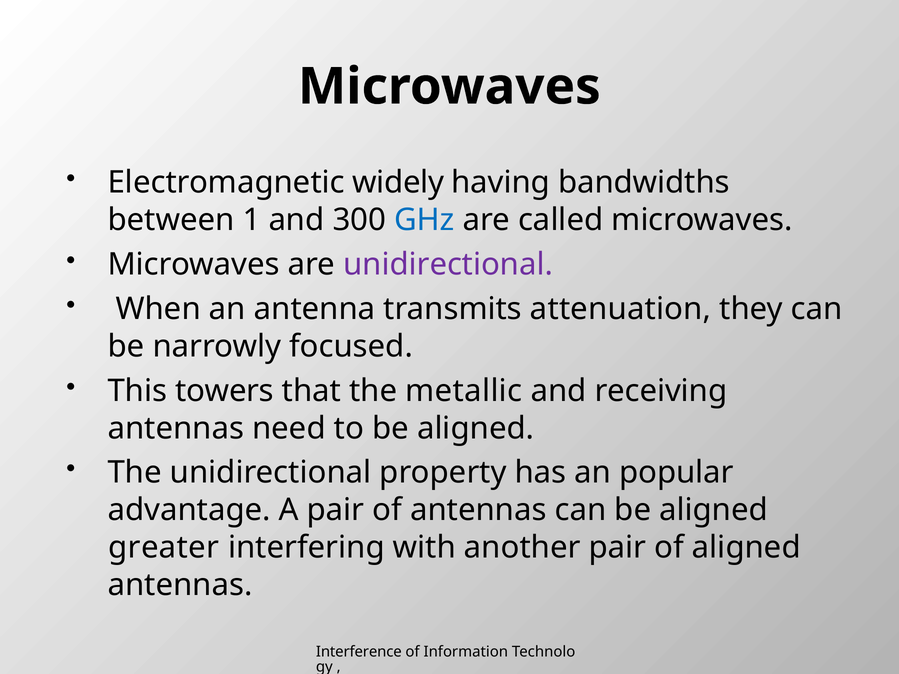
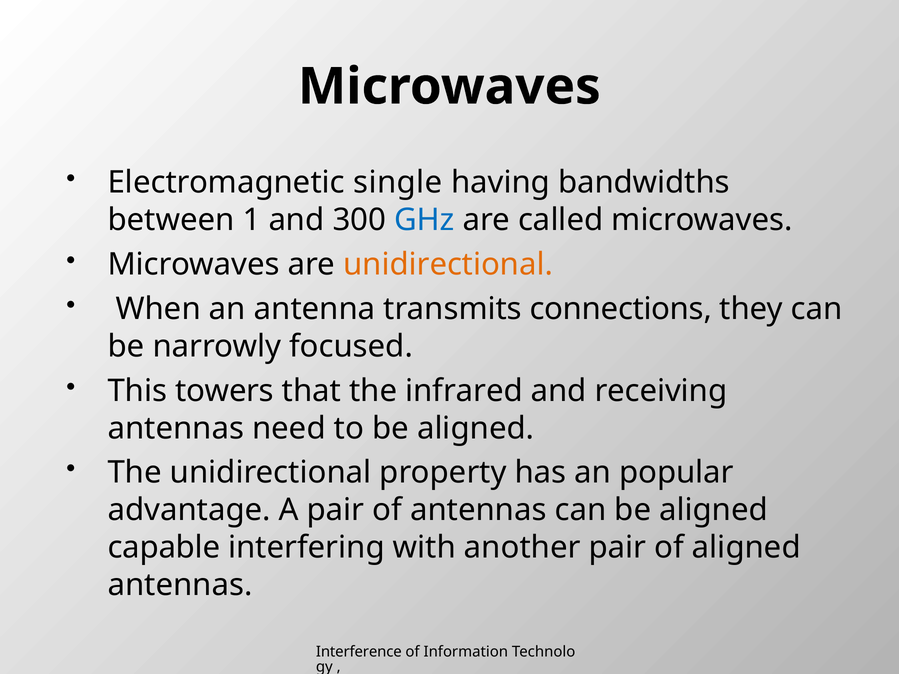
widely: widely -> single
unidirectional at (448, 265) colour: purple -> orange
attenuation: attenuation -> connections
metallic: metallic -> infrared
greater: greater -> capable
